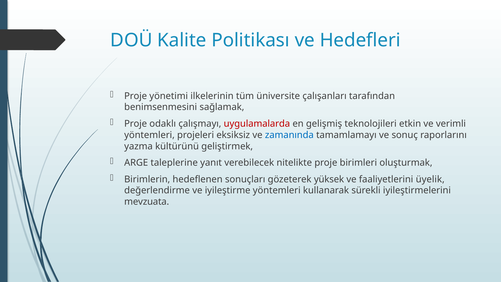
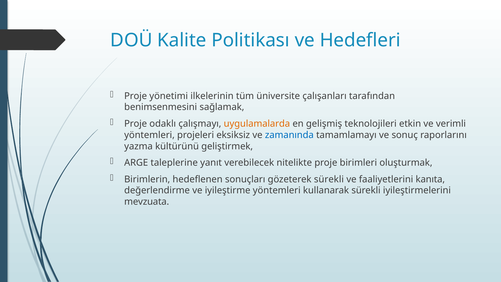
uygulamalarda colour: red -> orange
gözeterek yüksek: yüksek -> sürekli
üyelik: üyelik -> kanıta
